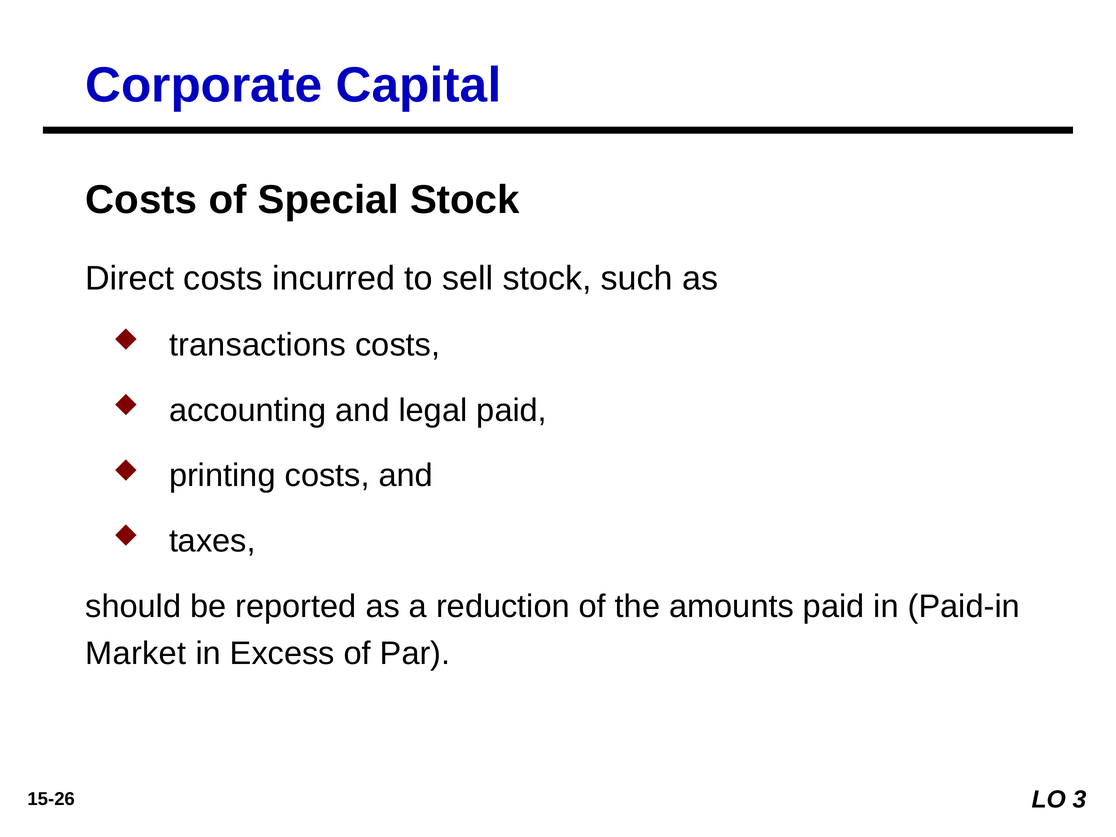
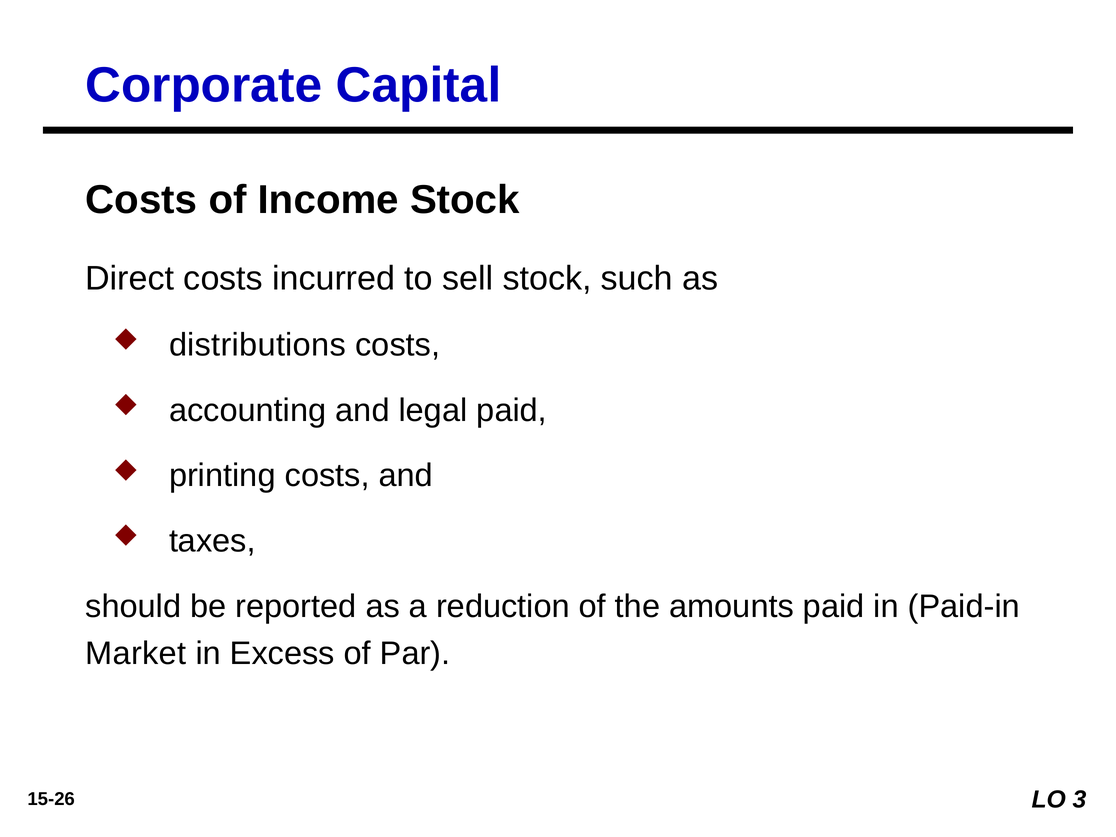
Special: Special -> Income
transactions: transactions -> distributions
